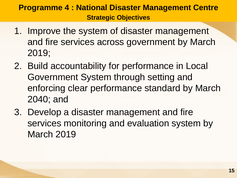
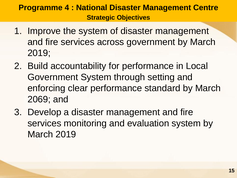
2040: 2040 -> 2069
